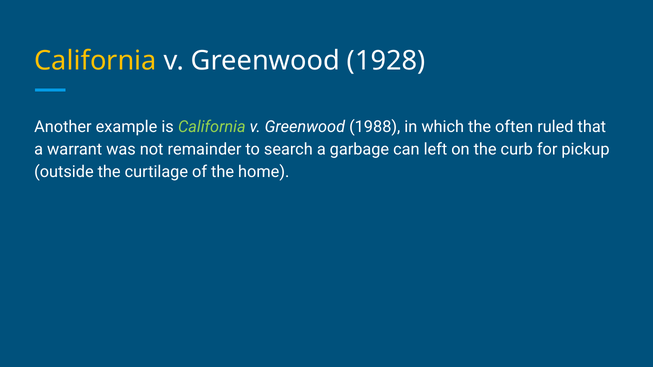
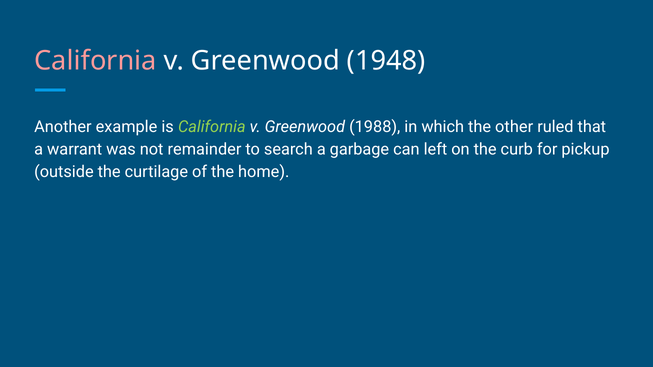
California at (95, 61) colour: yellow -> pink
1928: 1928 -> 1948
often: often -> other
